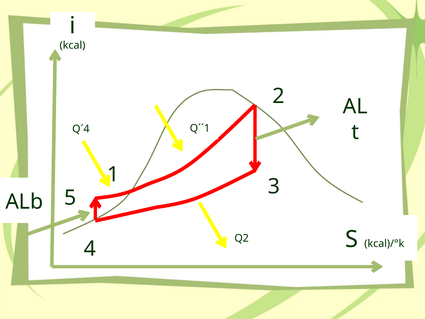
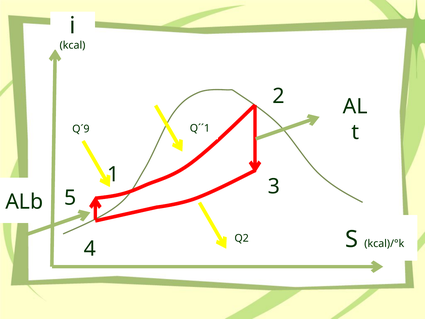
Q´4: Q´4 -> Q´9
